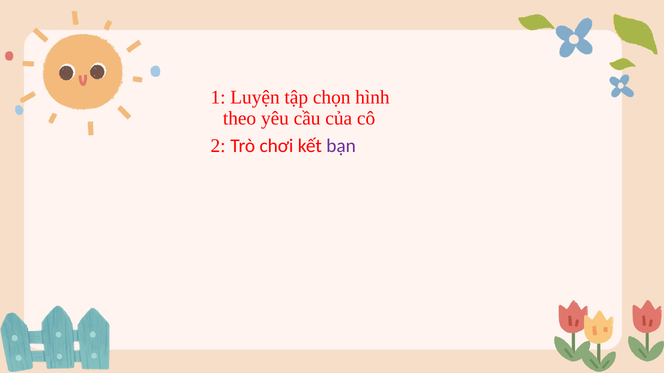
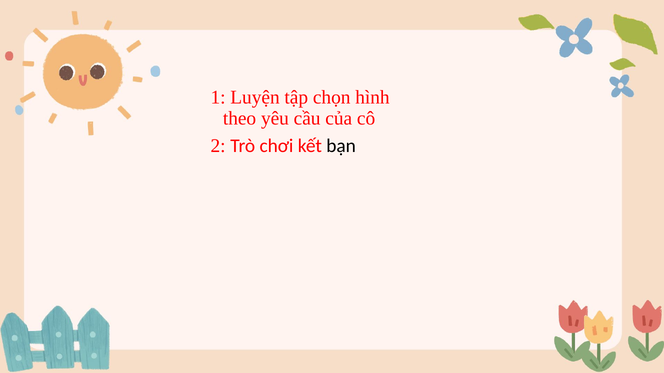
bạn colour: purple -> black
